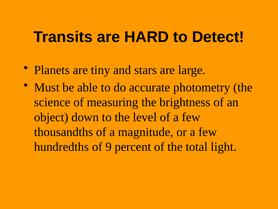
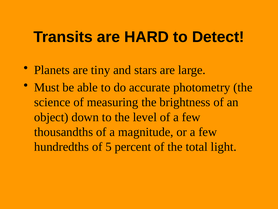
9: 9 -> 5
